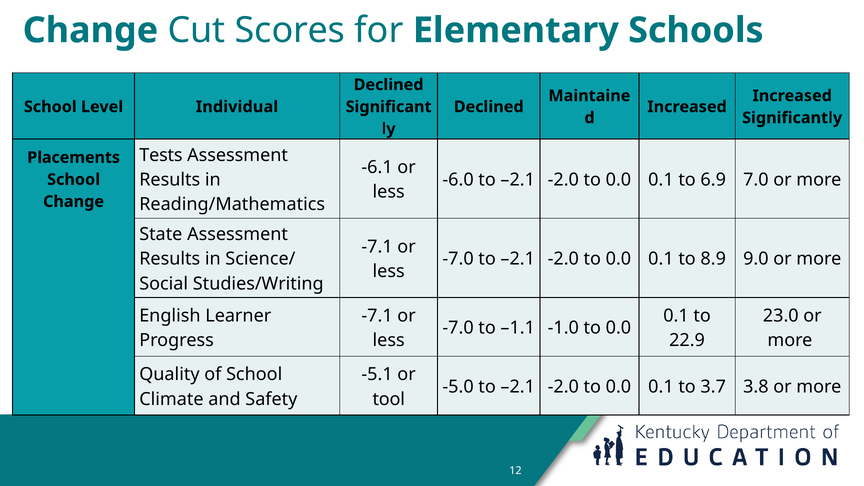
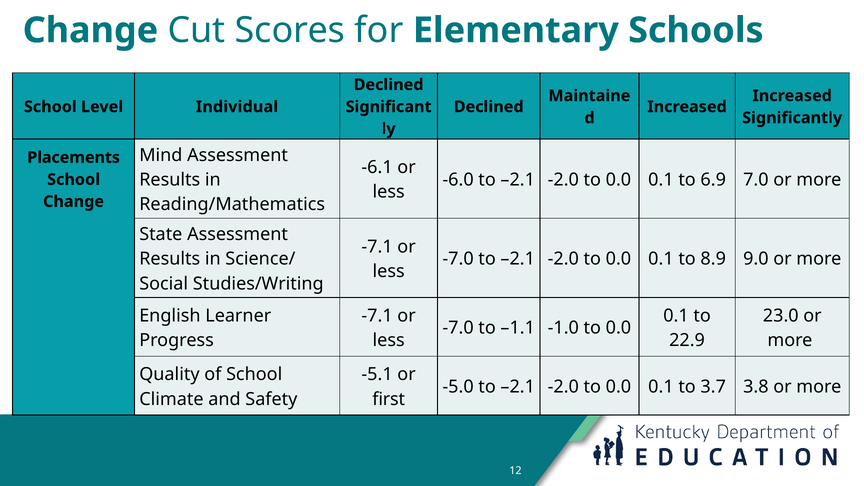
Tests: Tests -> Mind
tool: tool -> first
